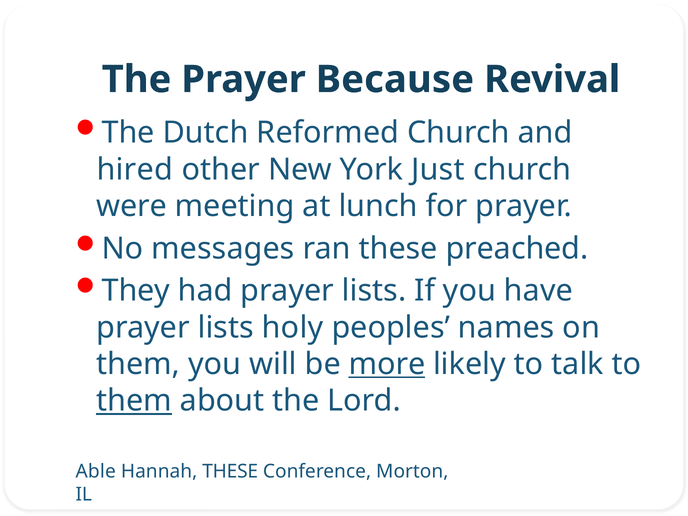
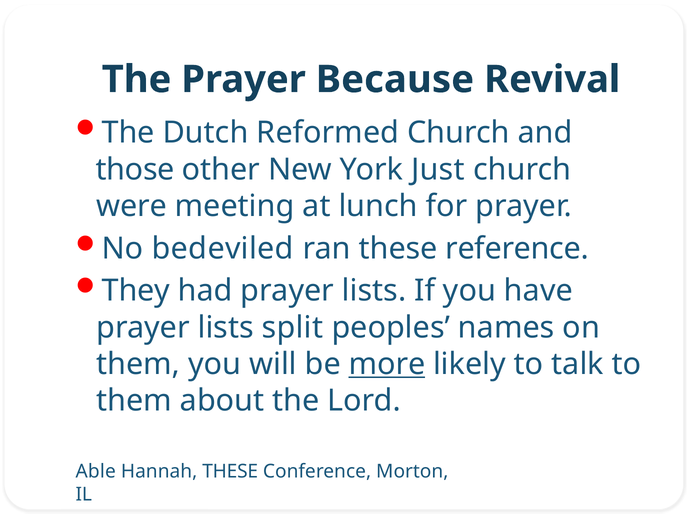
hired: hired -> those
messages: messages -> bedeviled
preached: preached -> reference
holy: holy -> split
them at (134, 401) underline: present -> none
